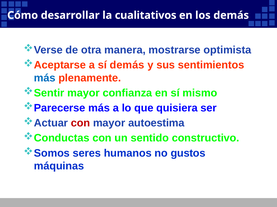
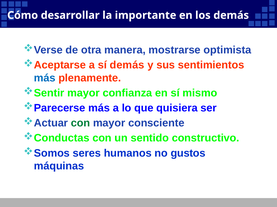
cualitativos: cualitativos -> importante
con at (81, 123) colour: red -> green
autoestima: autoestima -> consciente
